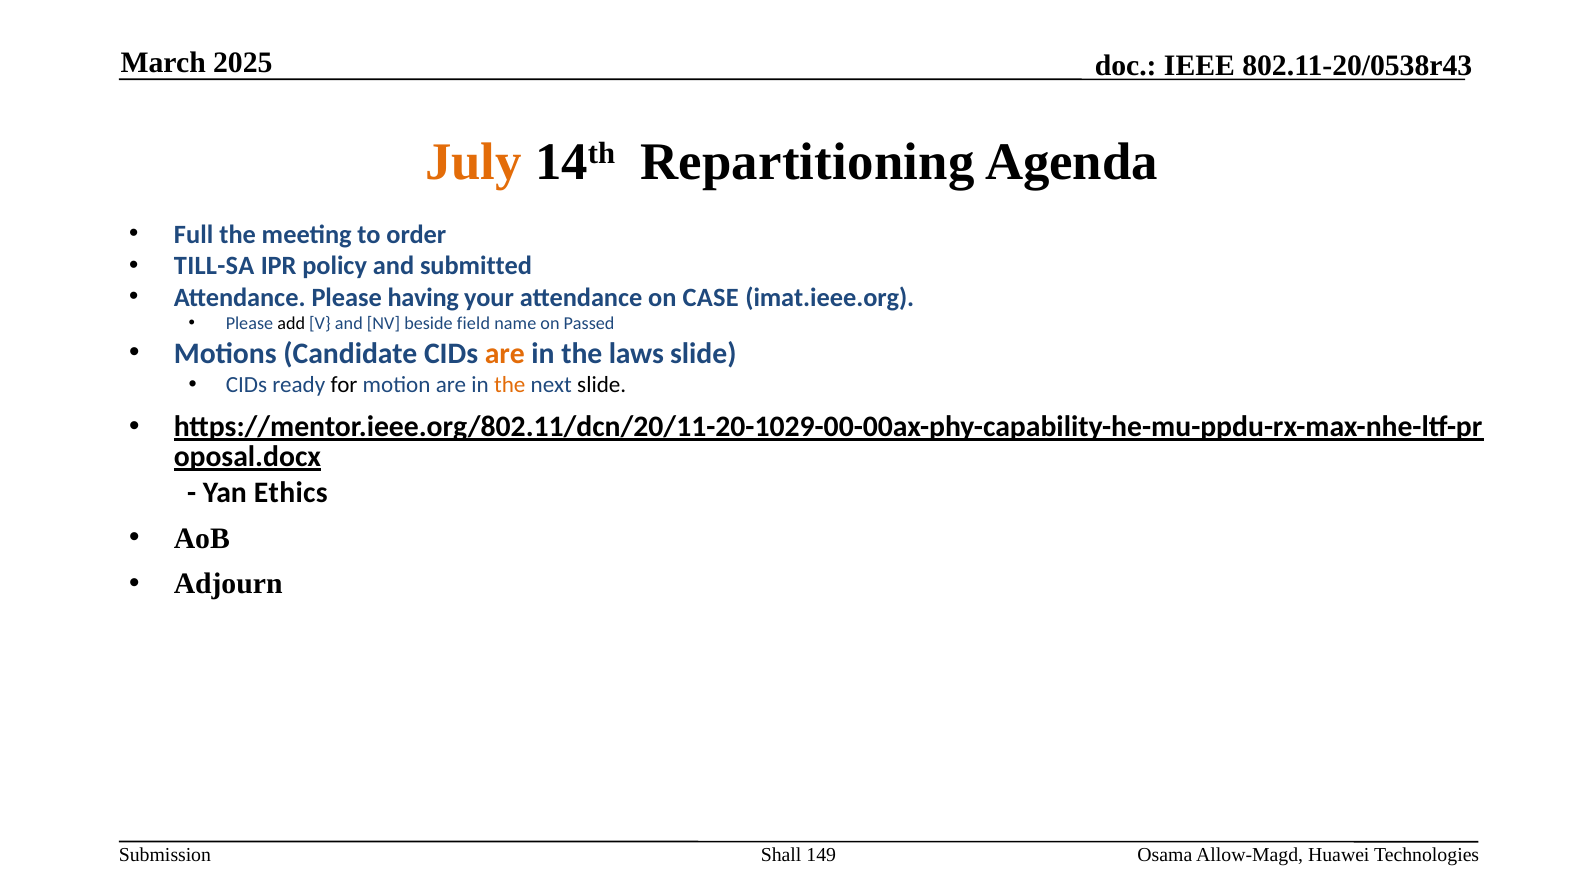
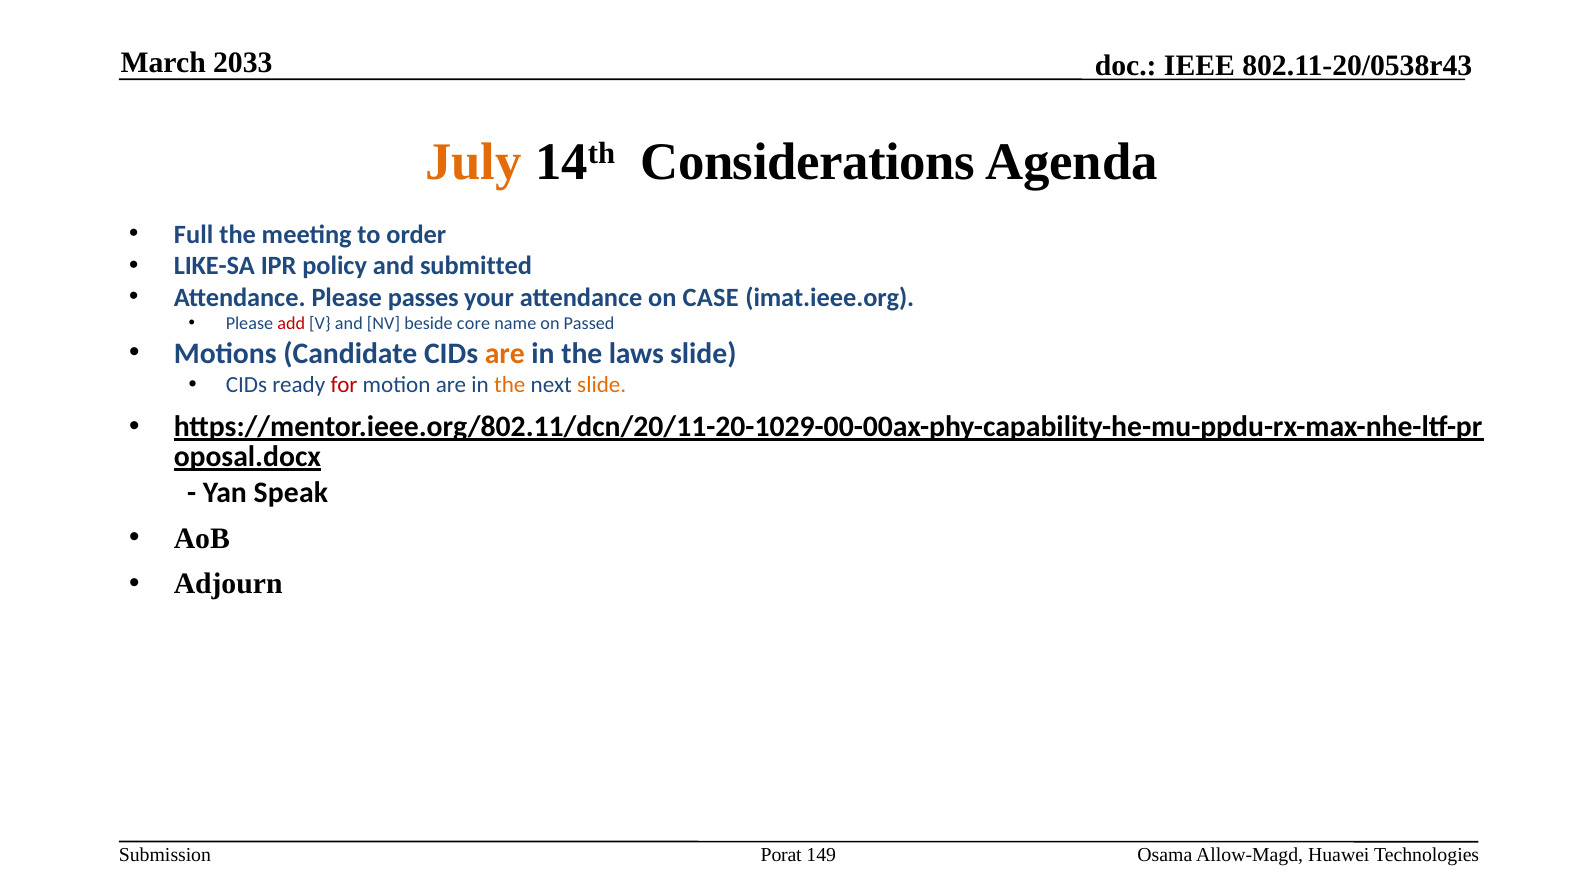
2025: 2025 -> 2033
Repartitioning: Repartitioning -> Considerations
TILL-SA: TILL-SA -> LIKE-SA
having: having -> passes
add colour: black -> red
field: field -> core
for colour: black -> red
slide at (602, 385) colour: black -> orange
Ethics: Ethics -> Speak
Shall: Shall -> Porat
